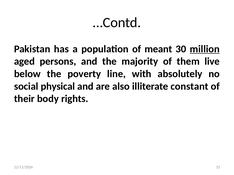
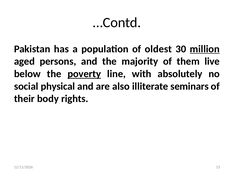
meant: meant -> oldest
poverty underline: none -> present
constant: constant -> seminars
